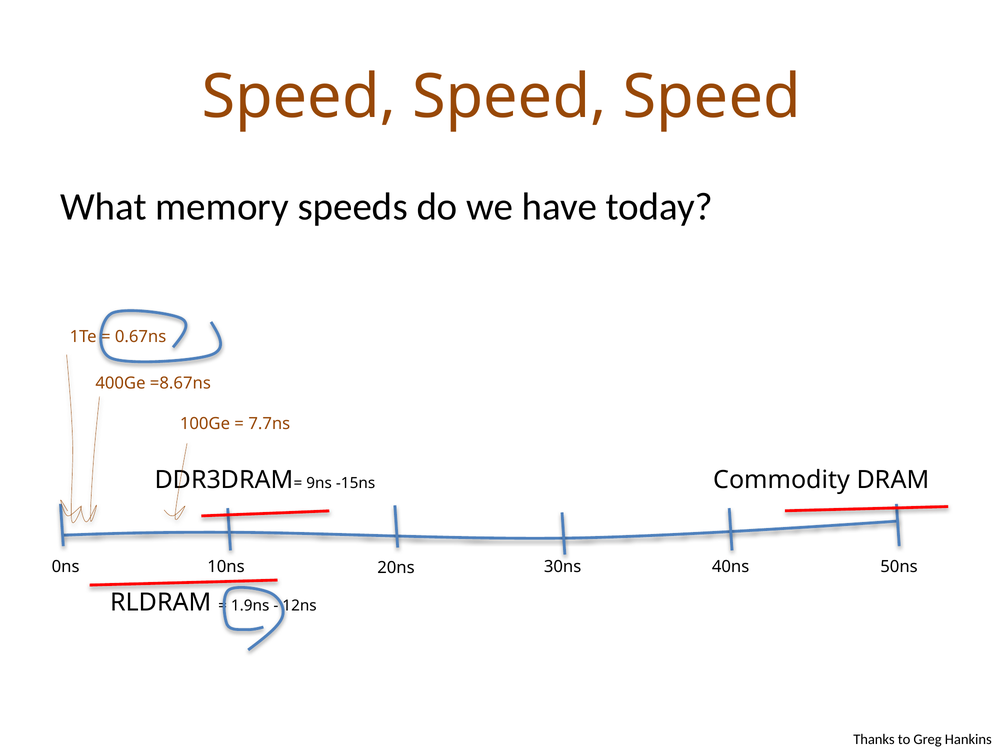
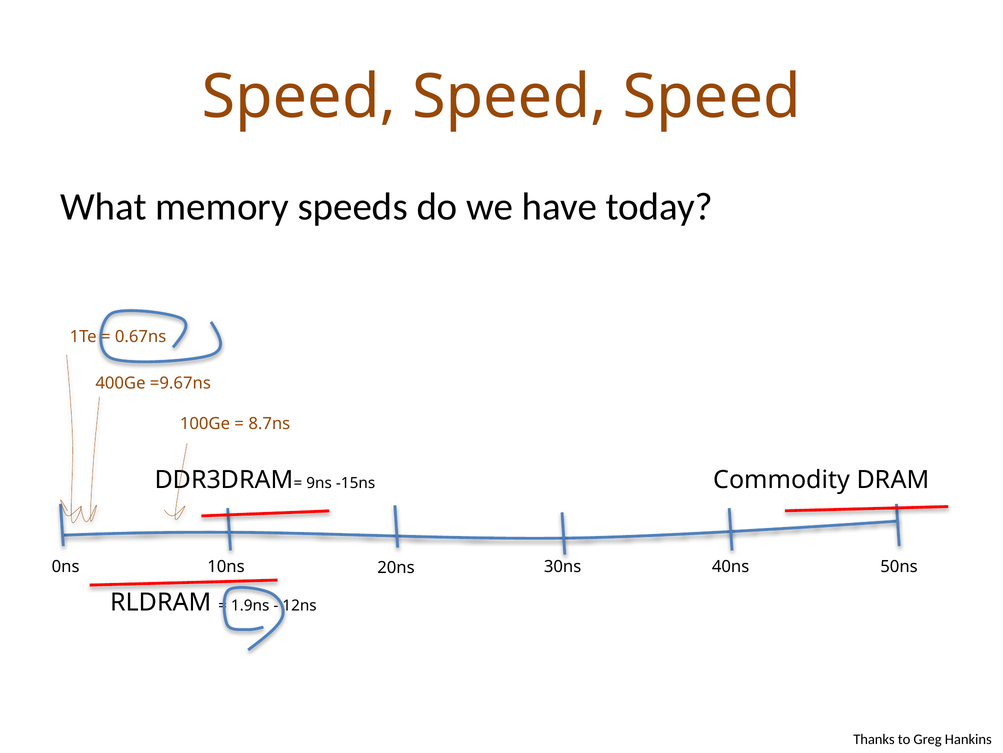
=8.67ns: =8.67ns -> =9.67ns
7.7ns: 7.7ns -> 8.7ns
